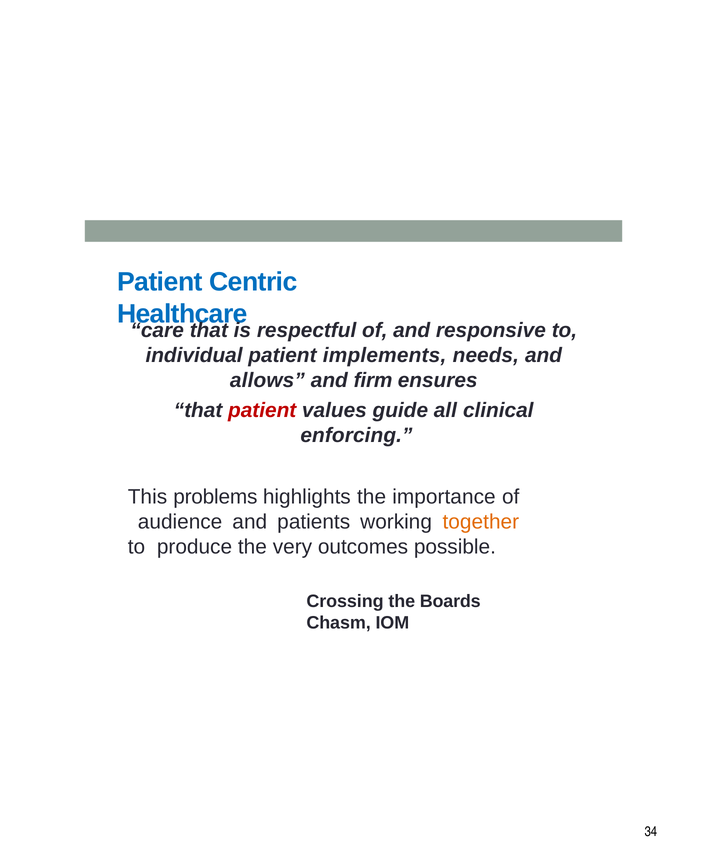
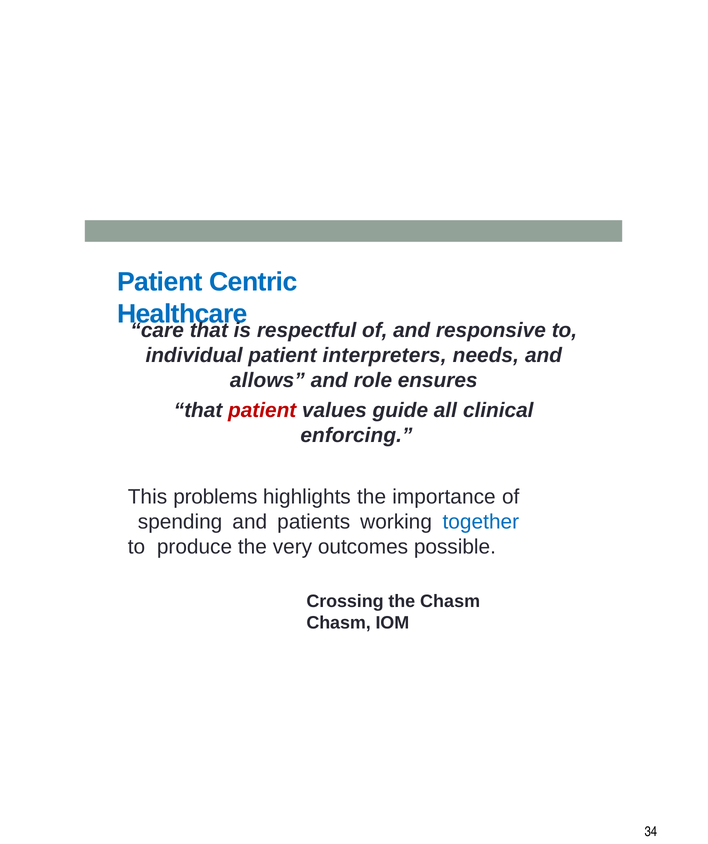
implements: implements -> interpreters
firm: firm -> role
audience: audience -> spending
together colour: orange -> blue
the Boards: Boards -> Chasm
